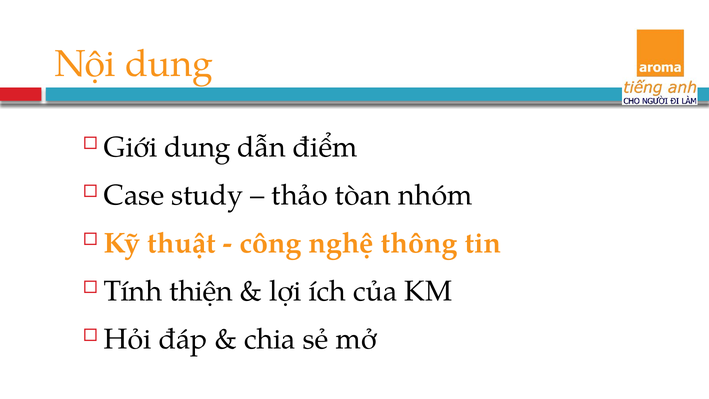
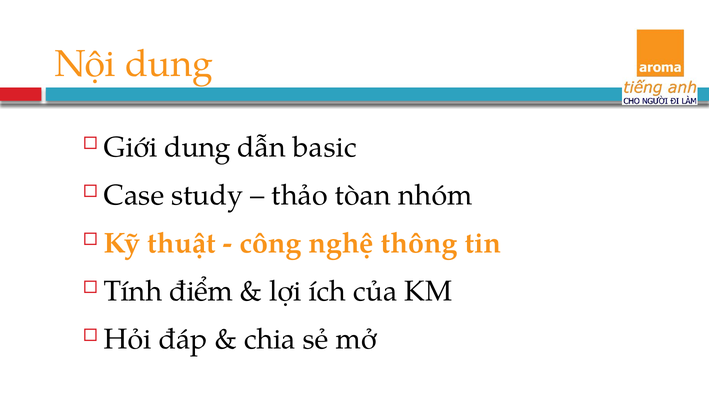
điểm: điểm -> basic
thiện: thiện -> điểm
